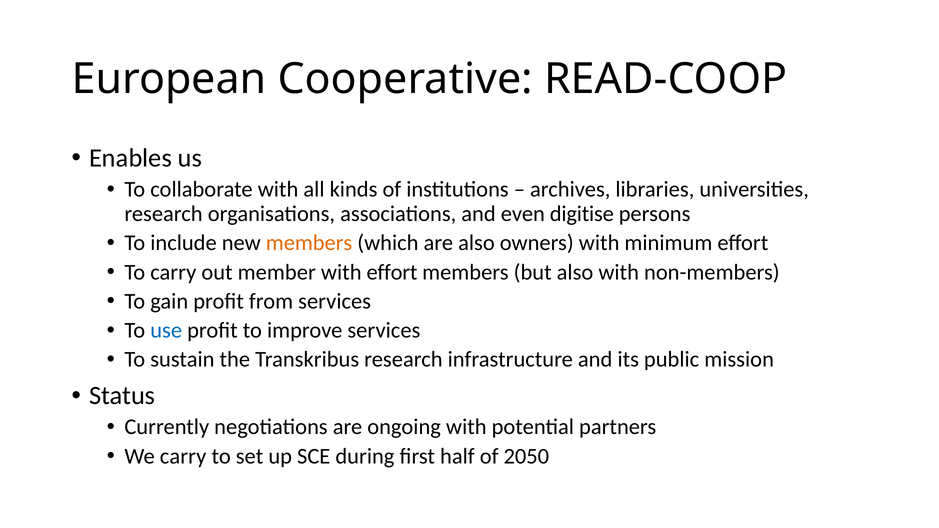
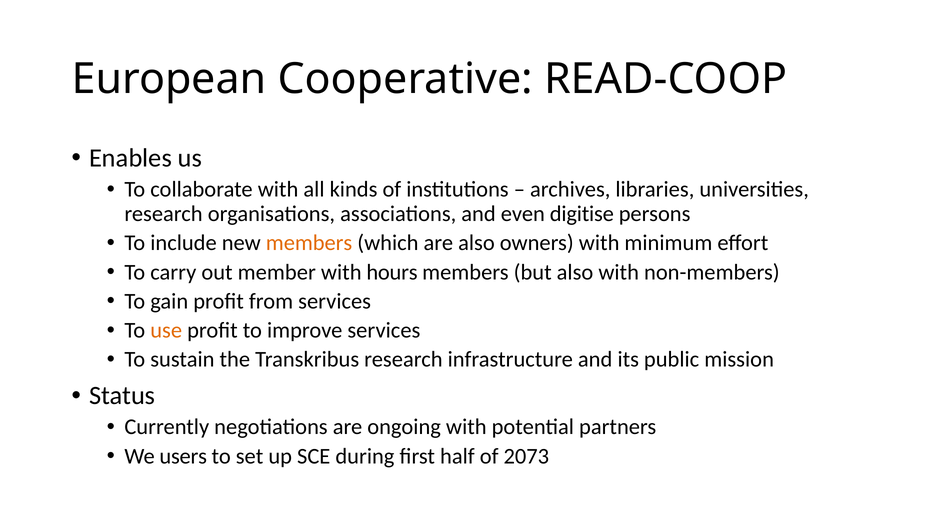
with effort: effort -> hours
use colour: blue -> orange
We carry: carry -> users
2050: 2050 -> 2073
